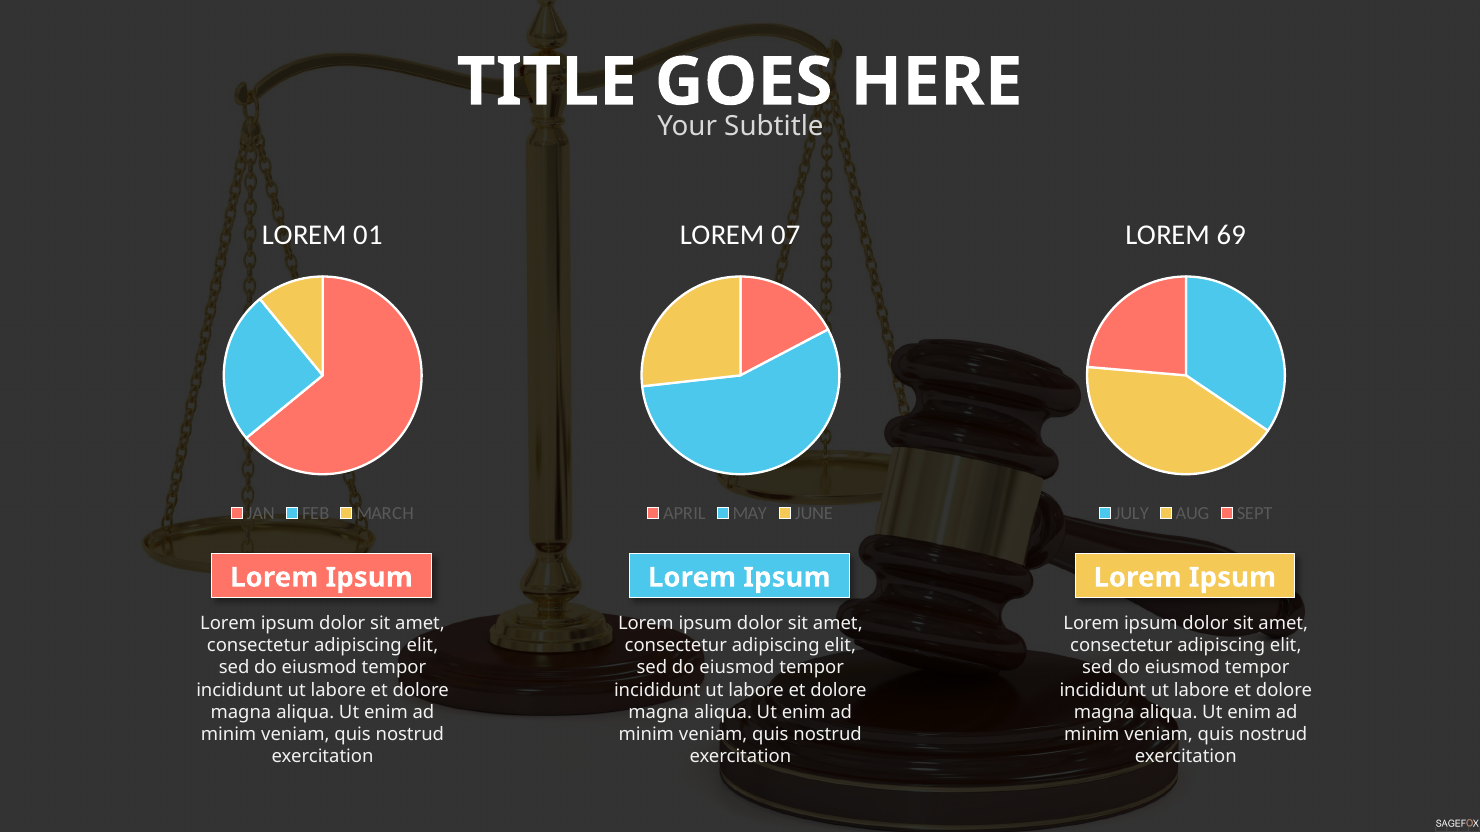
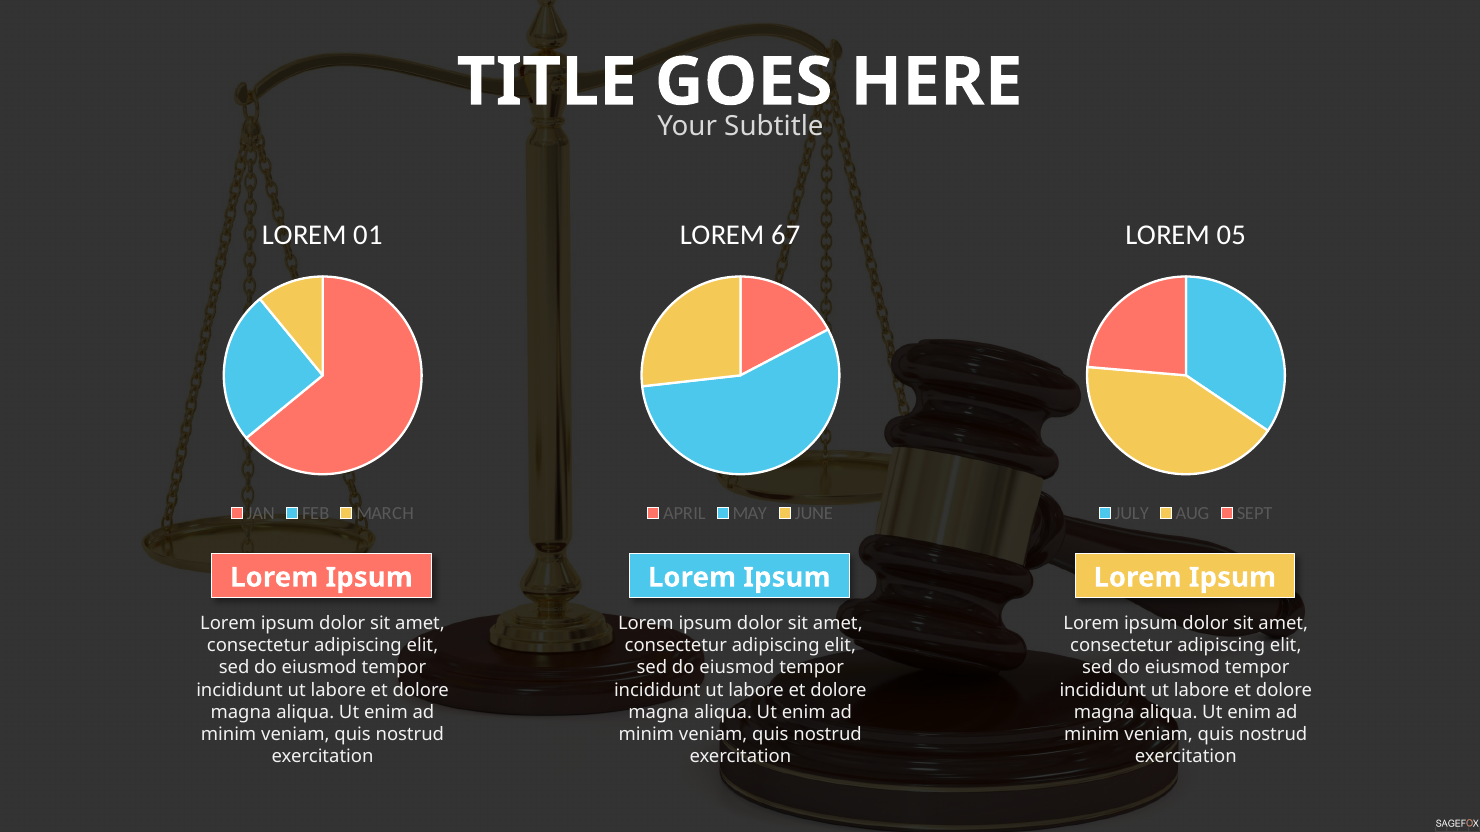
07: 07 -> 67
69: 69 -> 05
